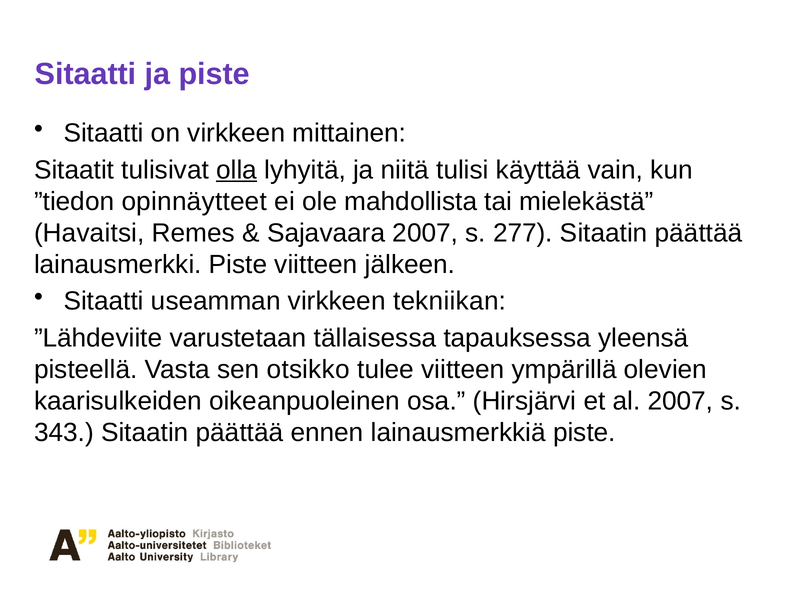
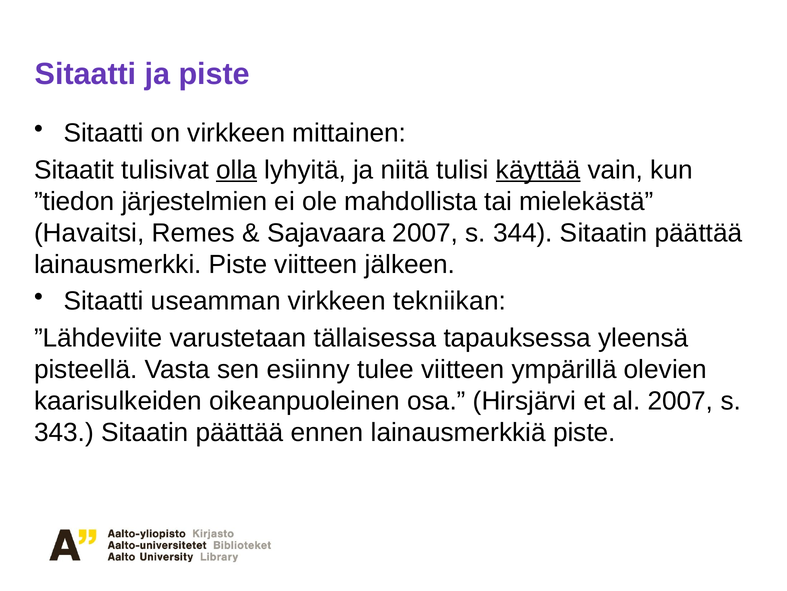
käyttää underline: none -> present
opinnäytteet: opinnäytteet -> järjestelmien
277: 277 -> 344
otsikko: otsikko -> esiinny
